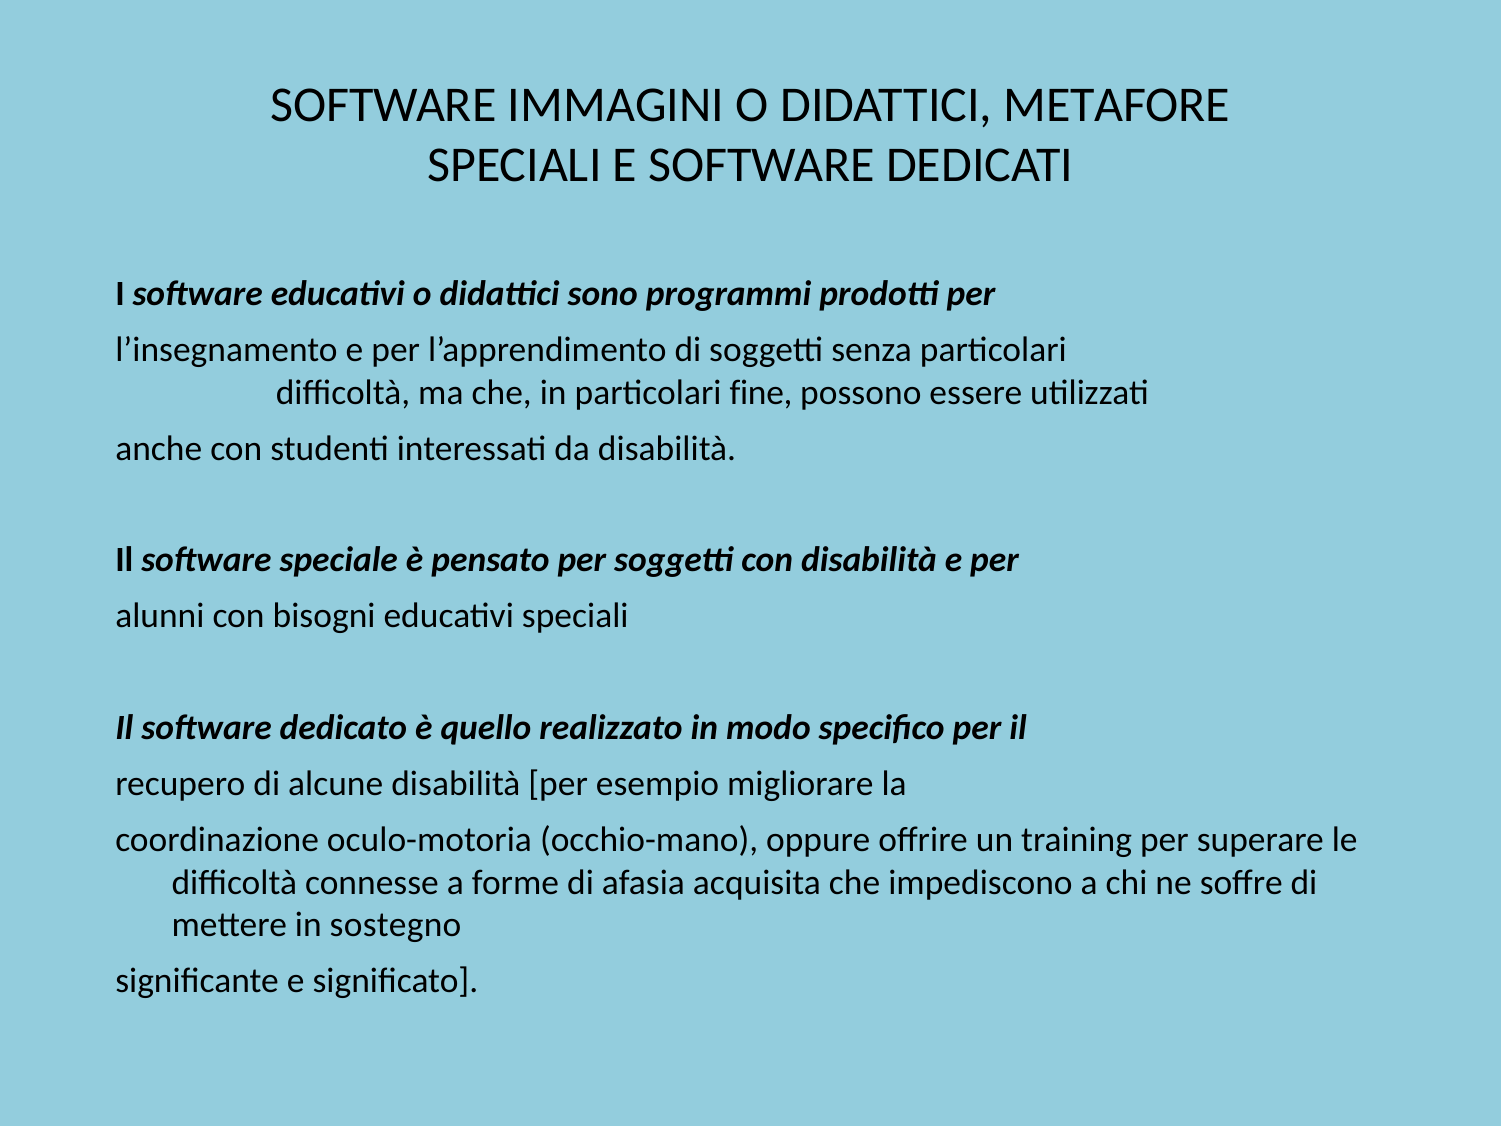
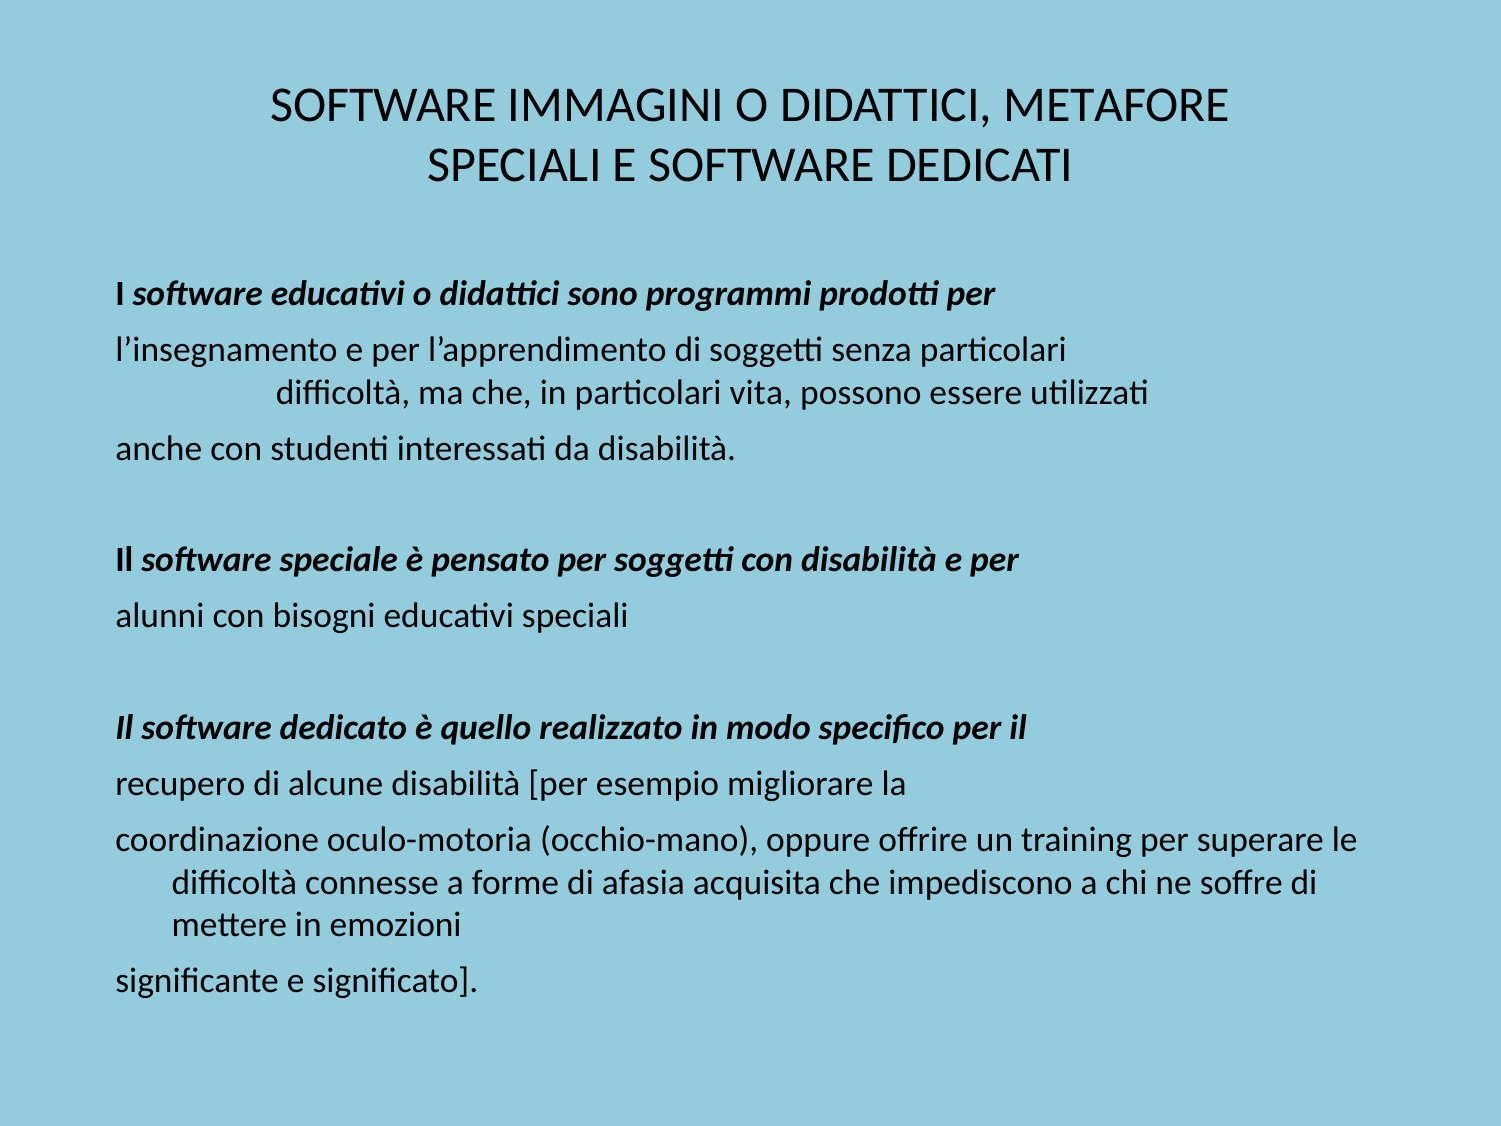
fine: fine -> vita
sostegno: sostegno -> emozioni
